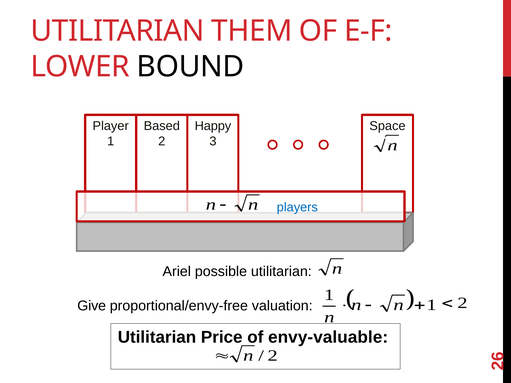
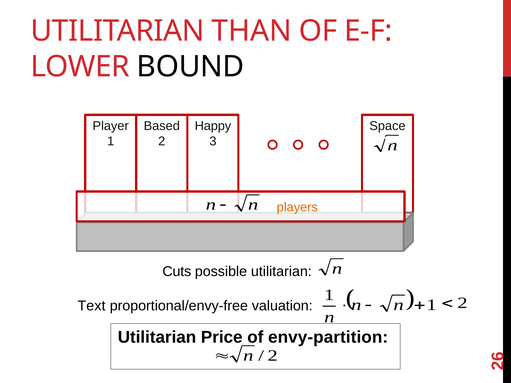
THEM: THEM -> THAN
players colour: blue -> orange
Ariel: Ariel -> Cuts
Give: Give -> Text
envy-valuable: envy-valuable -> envy-partition
